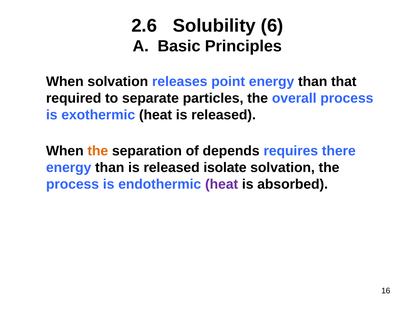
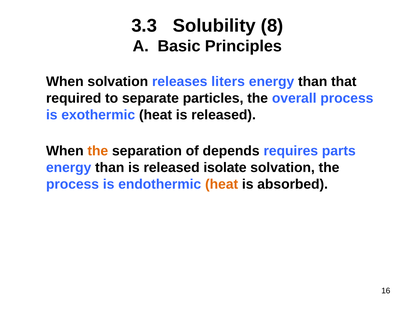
2.6: 2.6 -> 3.3
6: 6 -> 8
point: point -> liters
there: there -> parts
heat at (222, 184) colour: purple -> orange
